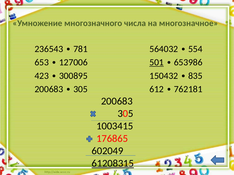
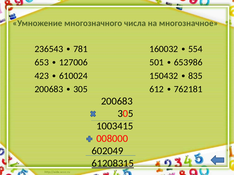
564032: 564032 -> 160032
501 underline: present -> none
300895: 300895 -> 610024
176865: 176865 -> 008000
